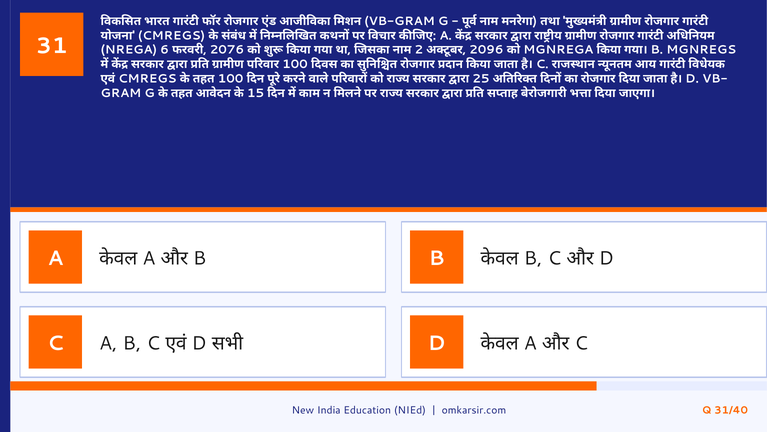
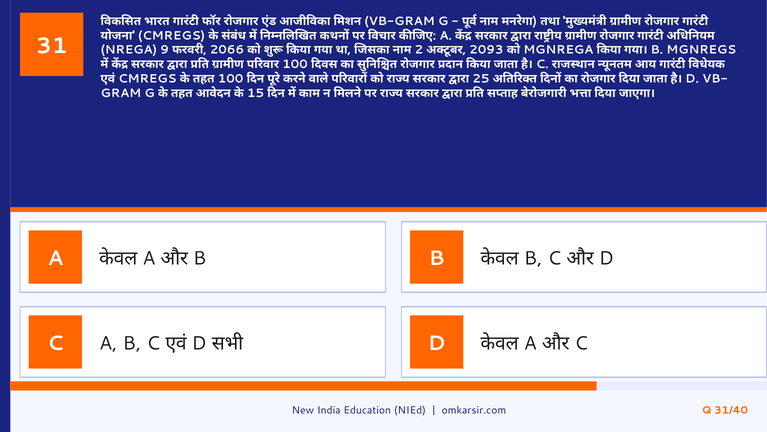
6: 6 -> 9
2076: 2076 -> 2066
2096: 2096 -> 2093
